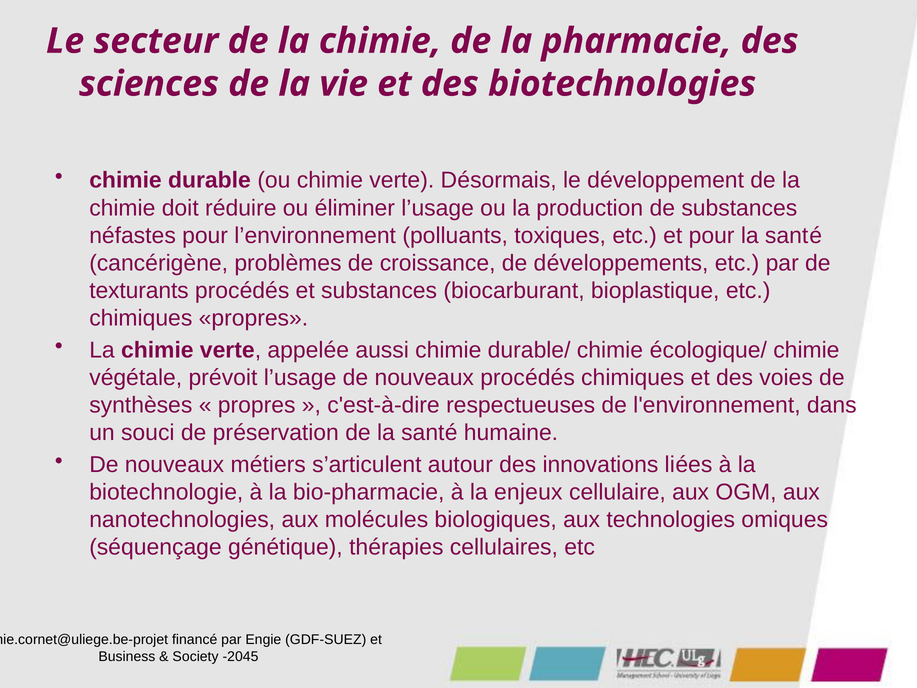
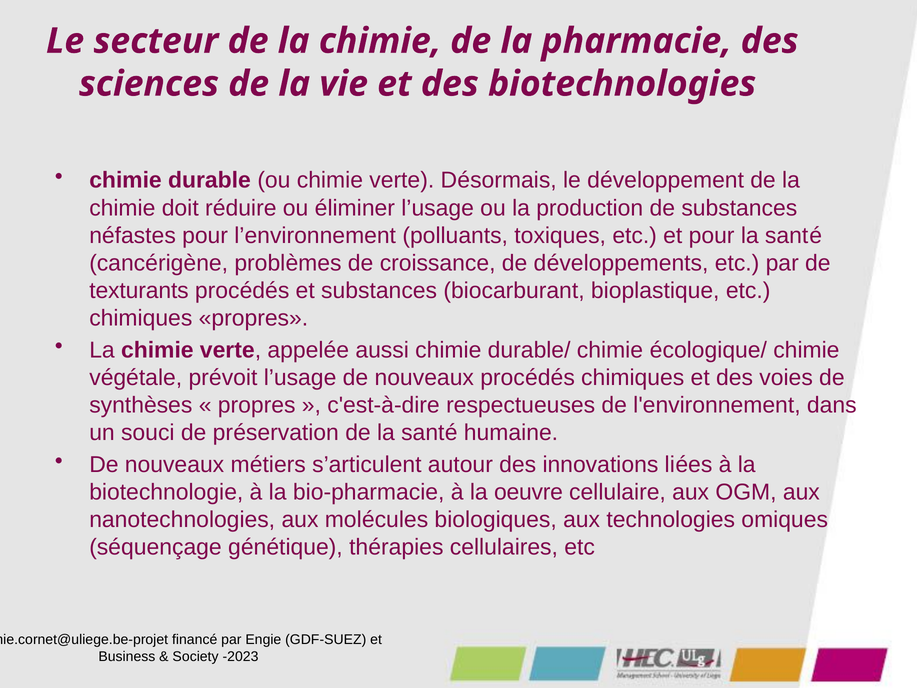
enjeux: enjeux -> oeuvre
-2045: -2045 -> -2023
